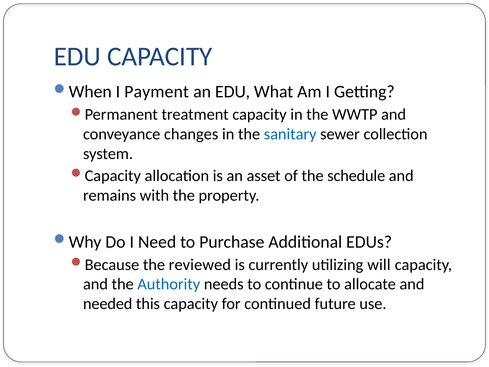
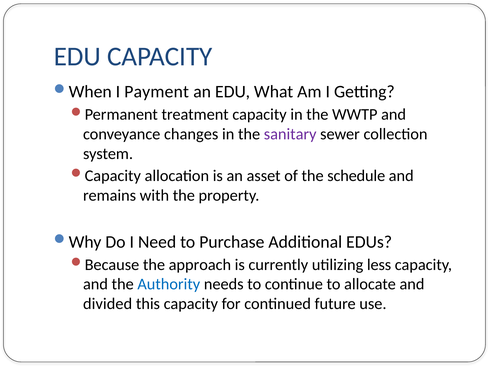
sanitary colour: blue -> purple
reviewed: reviewed -> approach
will: will -> less
needed: needed -> divided
